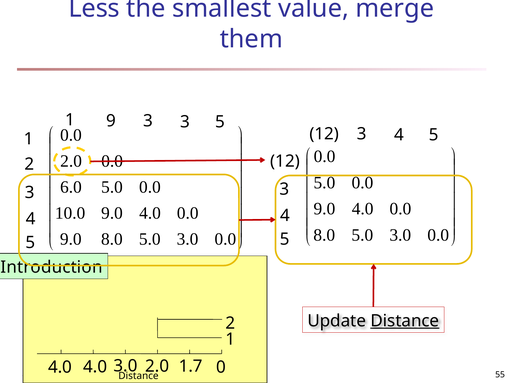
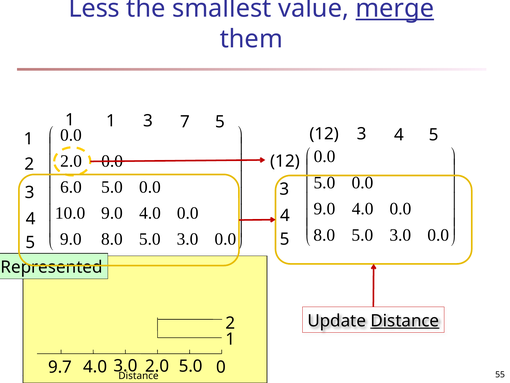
merge underline: none -> present
1 9: 9 -> 1
3 3: 3 -> 7
Introduction: Introduction -> Represented
1.7: 1.7 -> 5.0
4.0 at (60, 367): 4.0 -> 9.7
